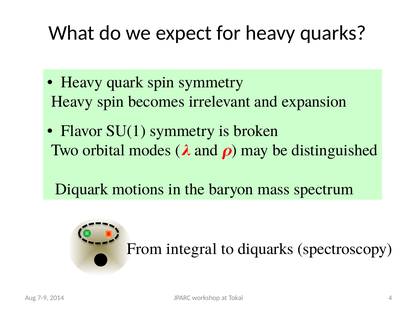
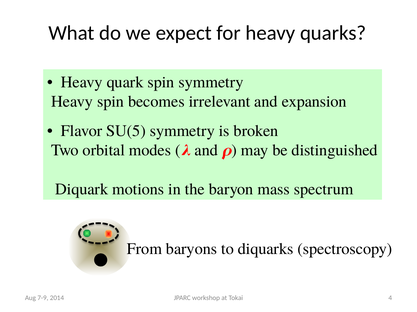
SU(1: SU(1 -> SU(5
integral: integral -> baryons
